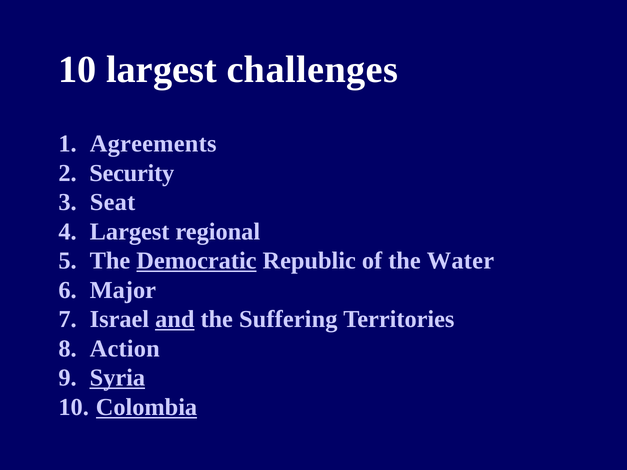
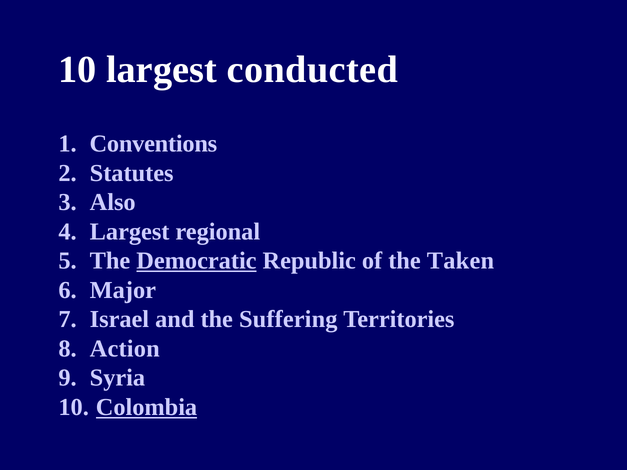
challenges: challenges -> conducted
Agreements: Agreements -> Conventions
Security: Security -> Statutes
Seat: Seat -> Also
Water: Water -> Taken
and underline: present -> none
Syria underline: present -> none
